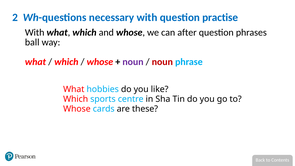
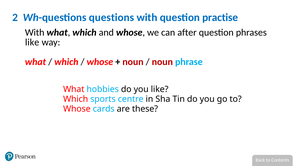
necessary: necessary -> questions
ball at (32, 42): ball -> like
noun at (133, 62) colour: purple -> red
